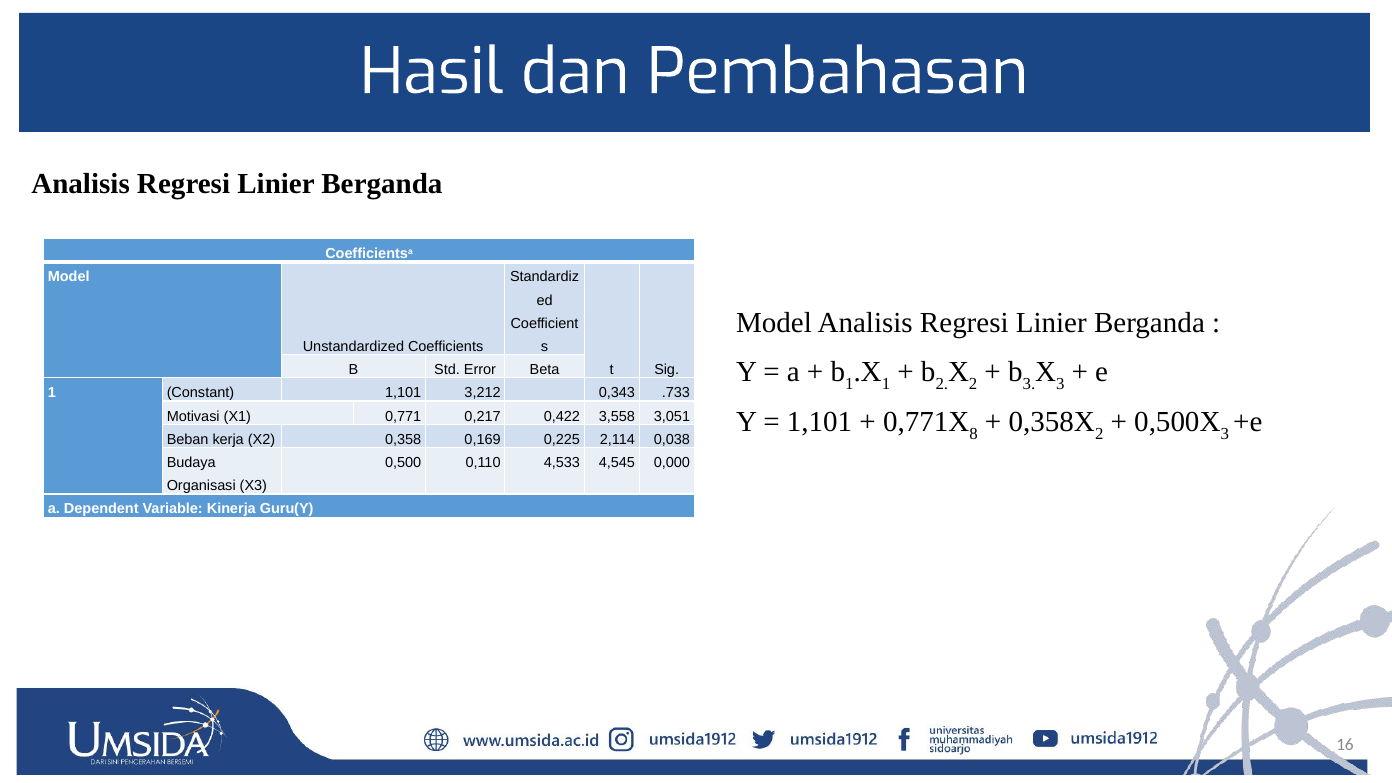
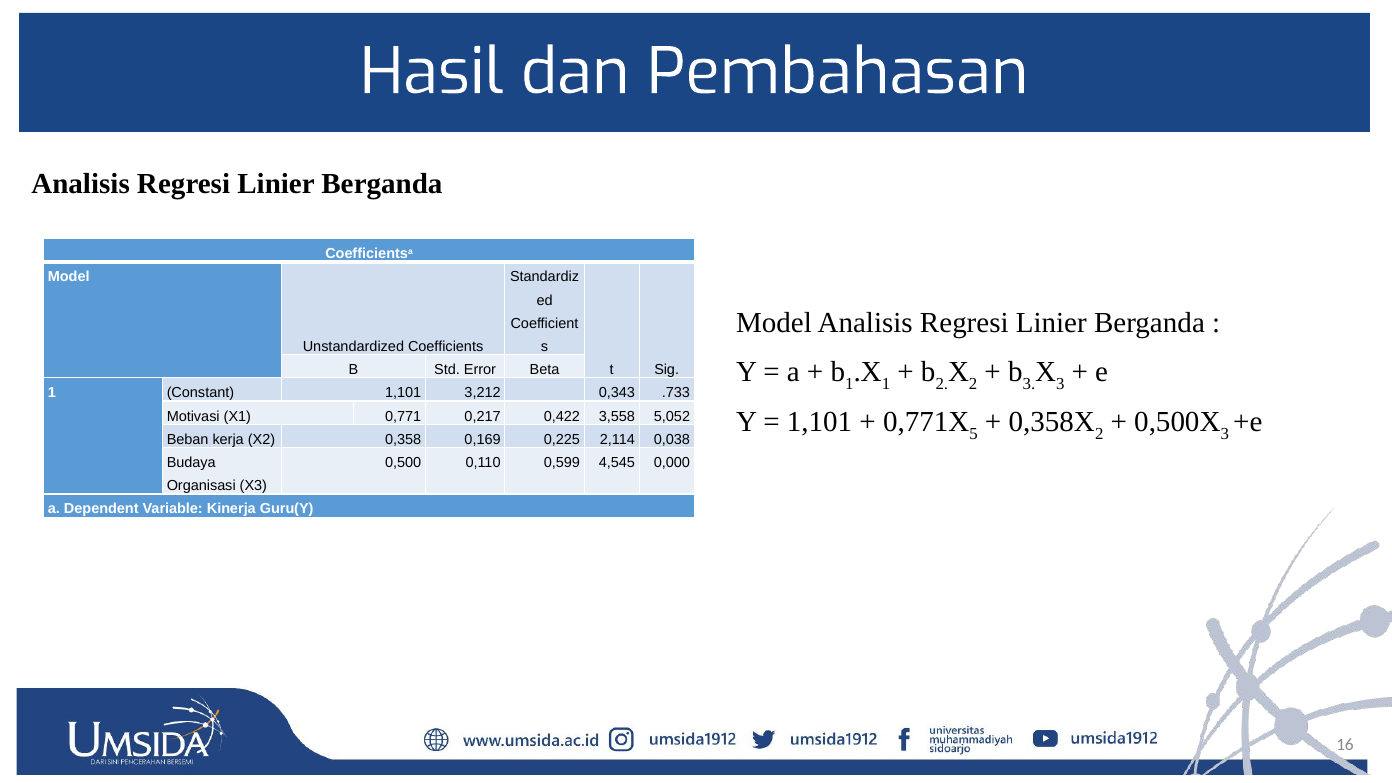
8: 8 -> 5
3,051: 3,051 -> 5,052
4,533: 4,533 -> 0,599
